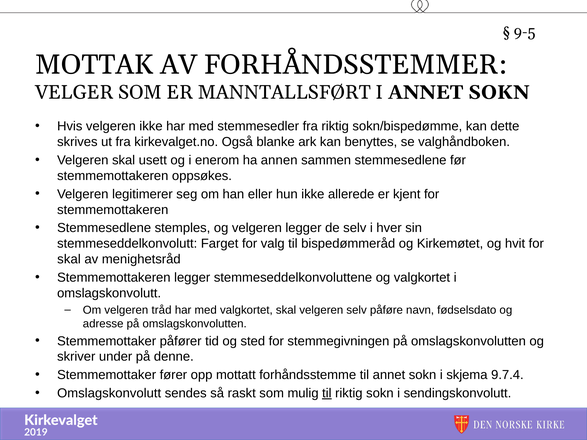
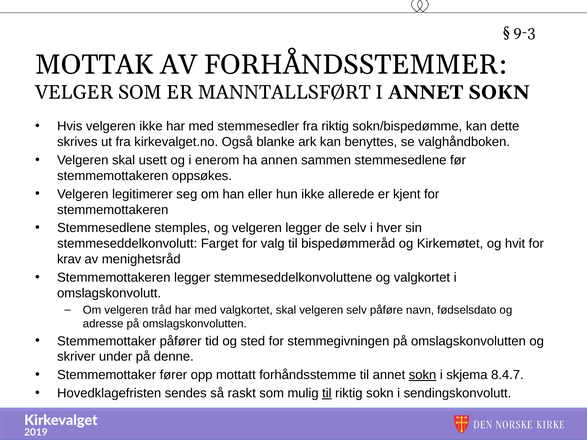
9-5: 9-5 -> 9-3
skal at (69, 259): skal -> krav
sokn at (423, 375) underline: none -> present
9.7.4: 9.7.4 -> 8.4.7
Omslagskonvolutt at (109, 393): Omslagskonvolutt -> Hovedklagefristen
